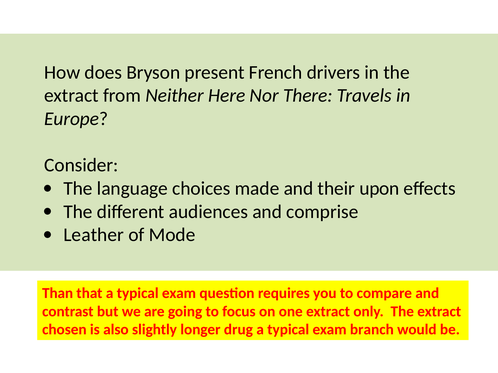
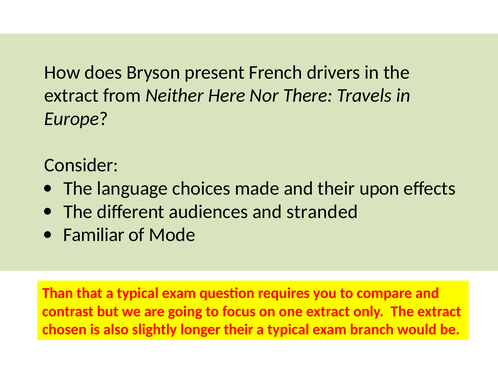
comprise: comprise -> stranded
Leather: Leather -> Familiar
longer drug: drug -> their
